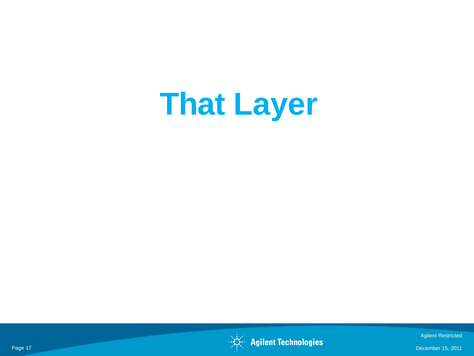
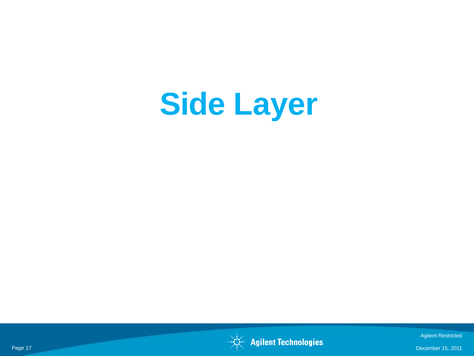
That: That -> Side
